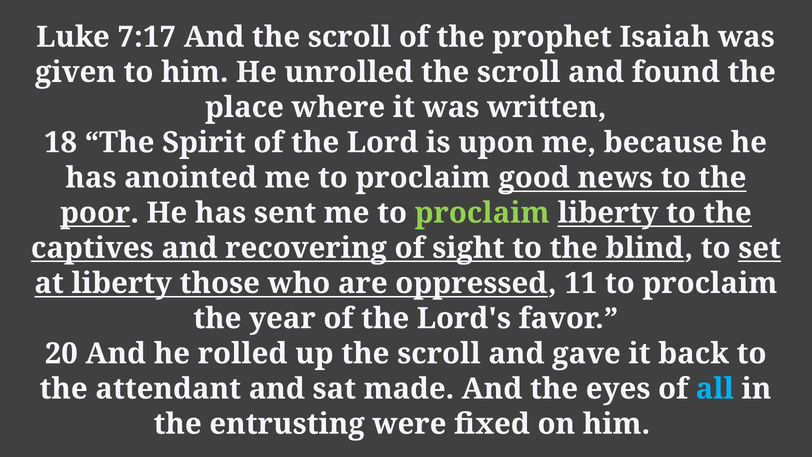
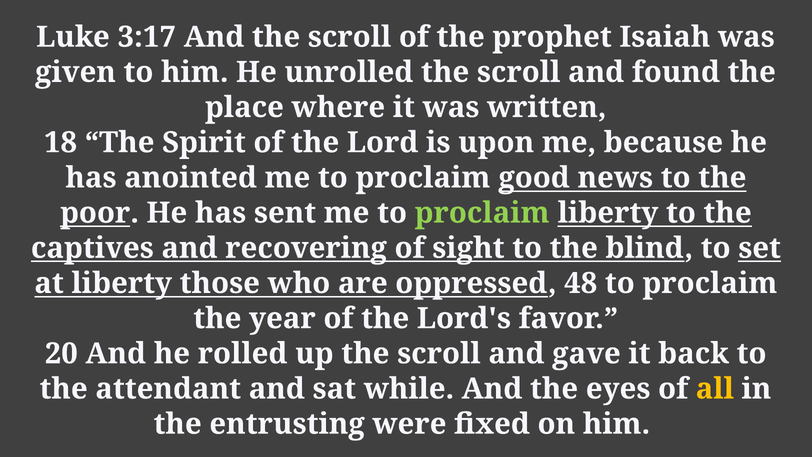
7:17: 7:17 -> 3:17
11: 11 -> 48
made: made -> while
all colour: light blue -> yellow
